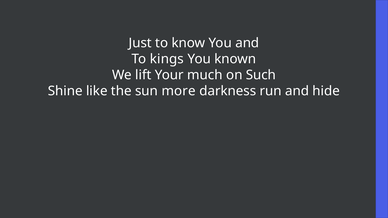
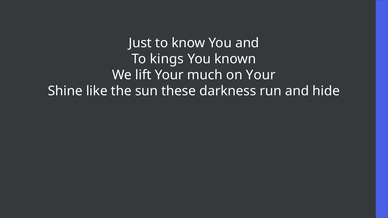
on Such: Such -> Your
more: more -> these
